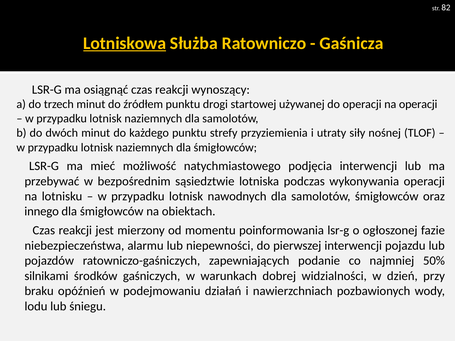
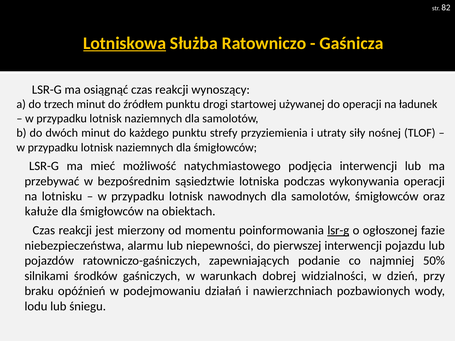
na operacji: operacji -> ładunek
innego: innego -> kałuże
lsr-g at (338, 231) underline: none -> present
